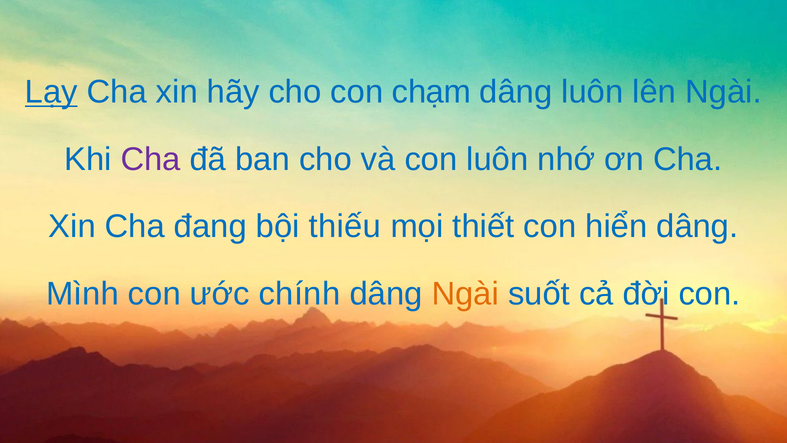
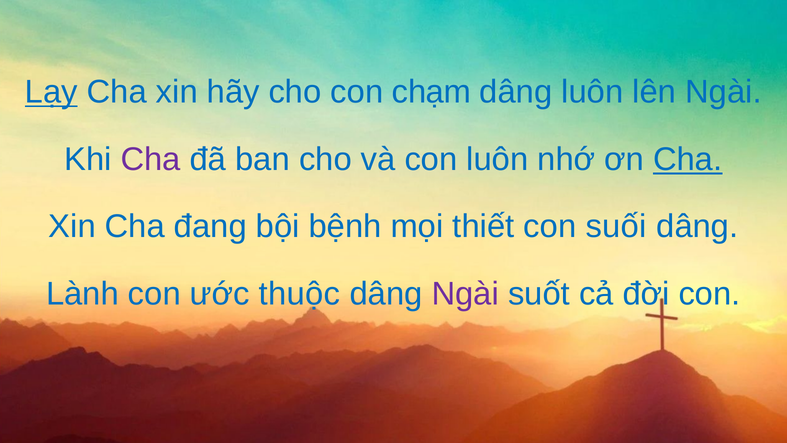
Cha at (688, 159) underline: none -> present
thiếu: thiếu -> bệnh
hiển: hiển -> suối
Mình: Mình -> Lành
chính: chính -> thuộc
Ngài at (465, 294) colour: orange -> purple
